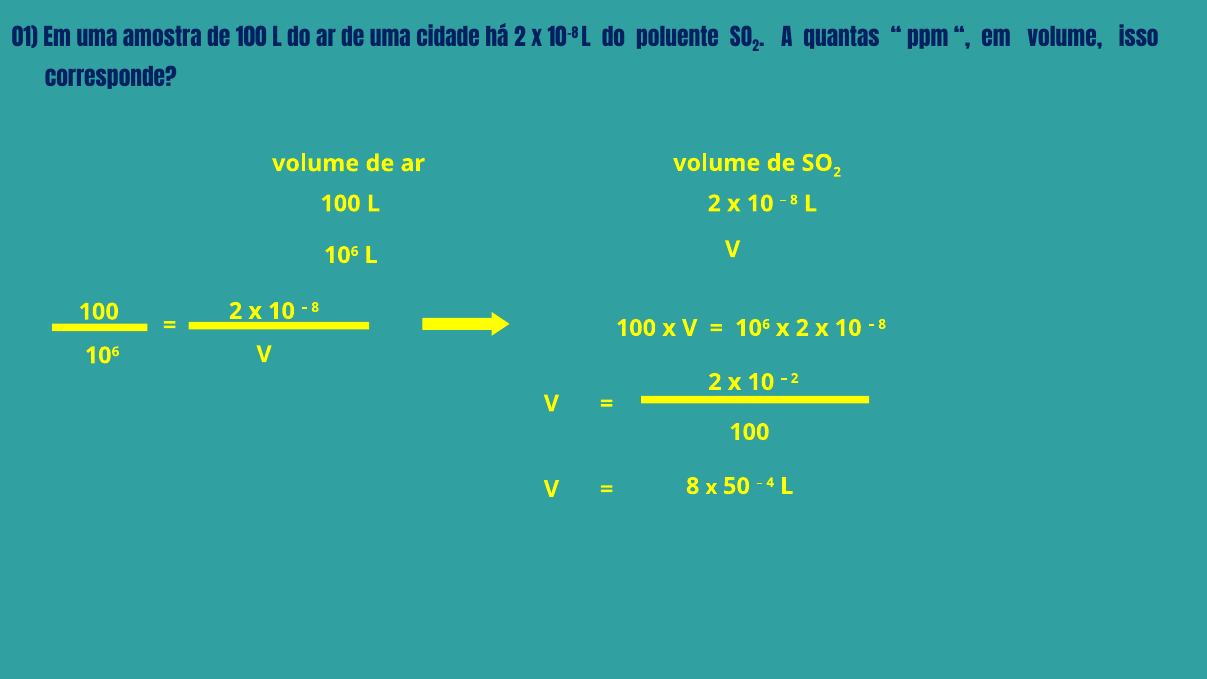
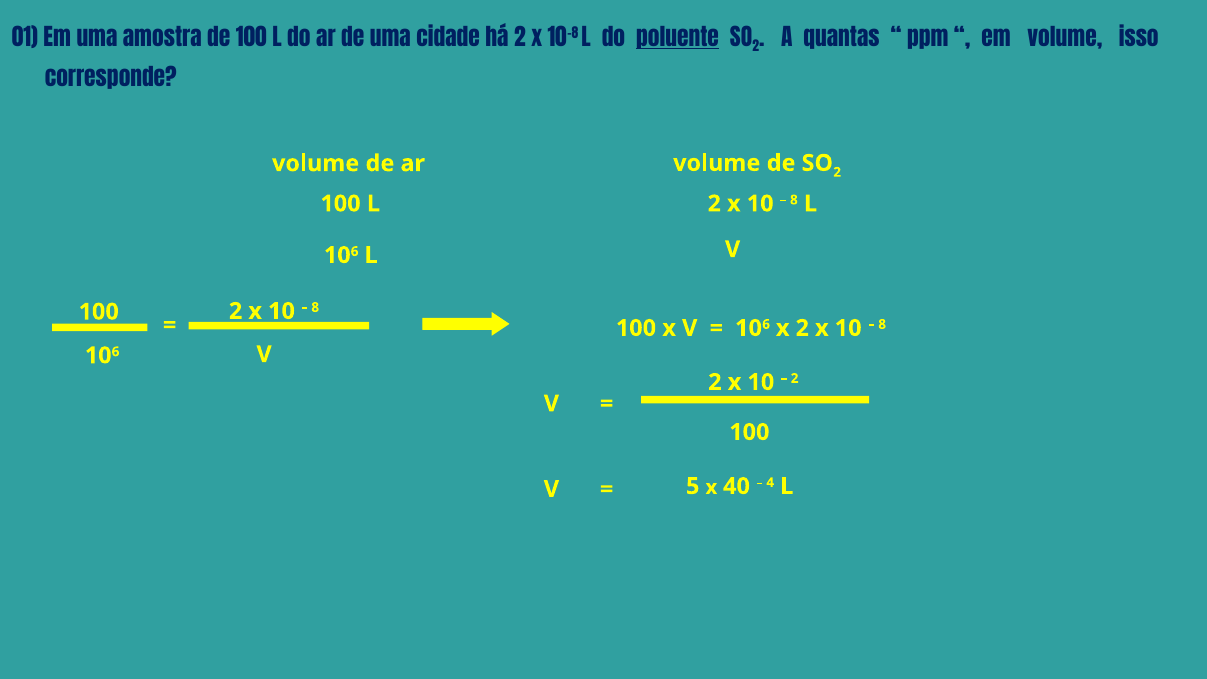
poluente underline: none -> present
8 at (693, 486): 8 -> 5
50: 50 -> 40
